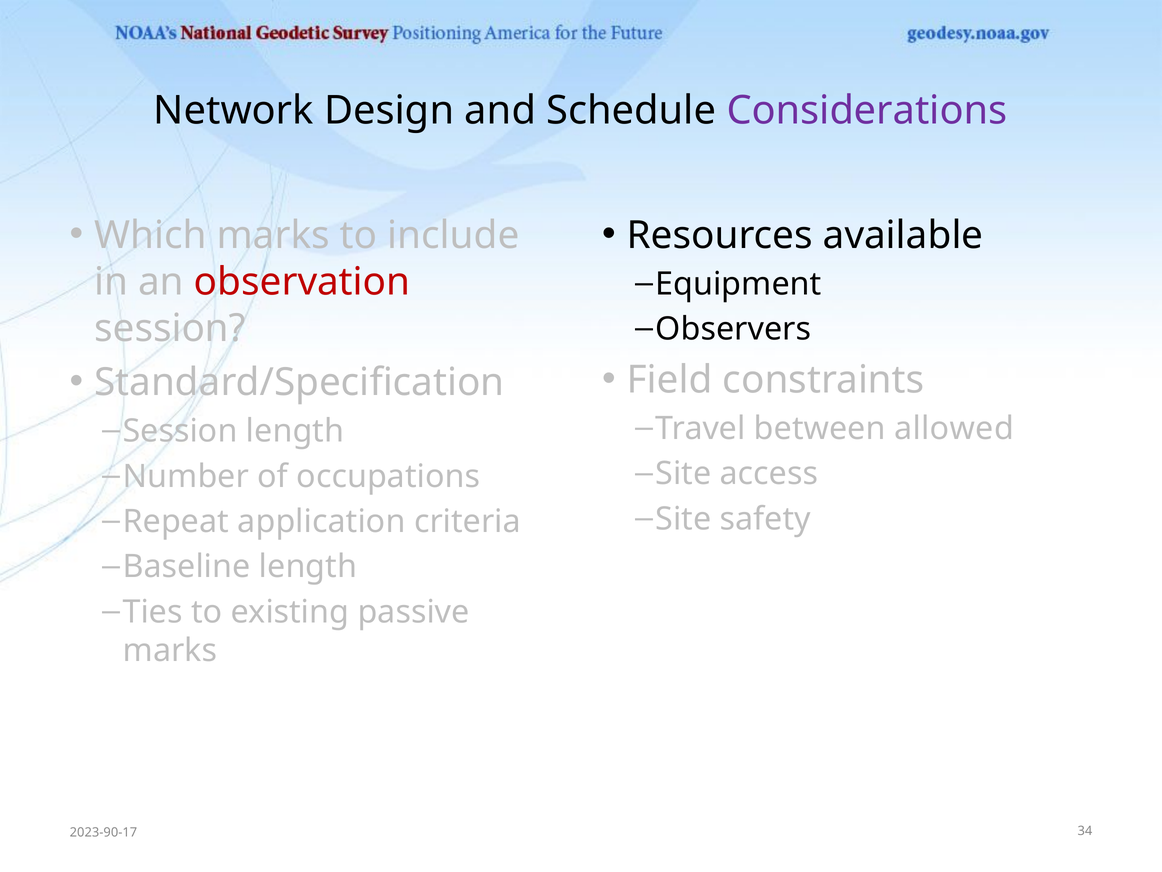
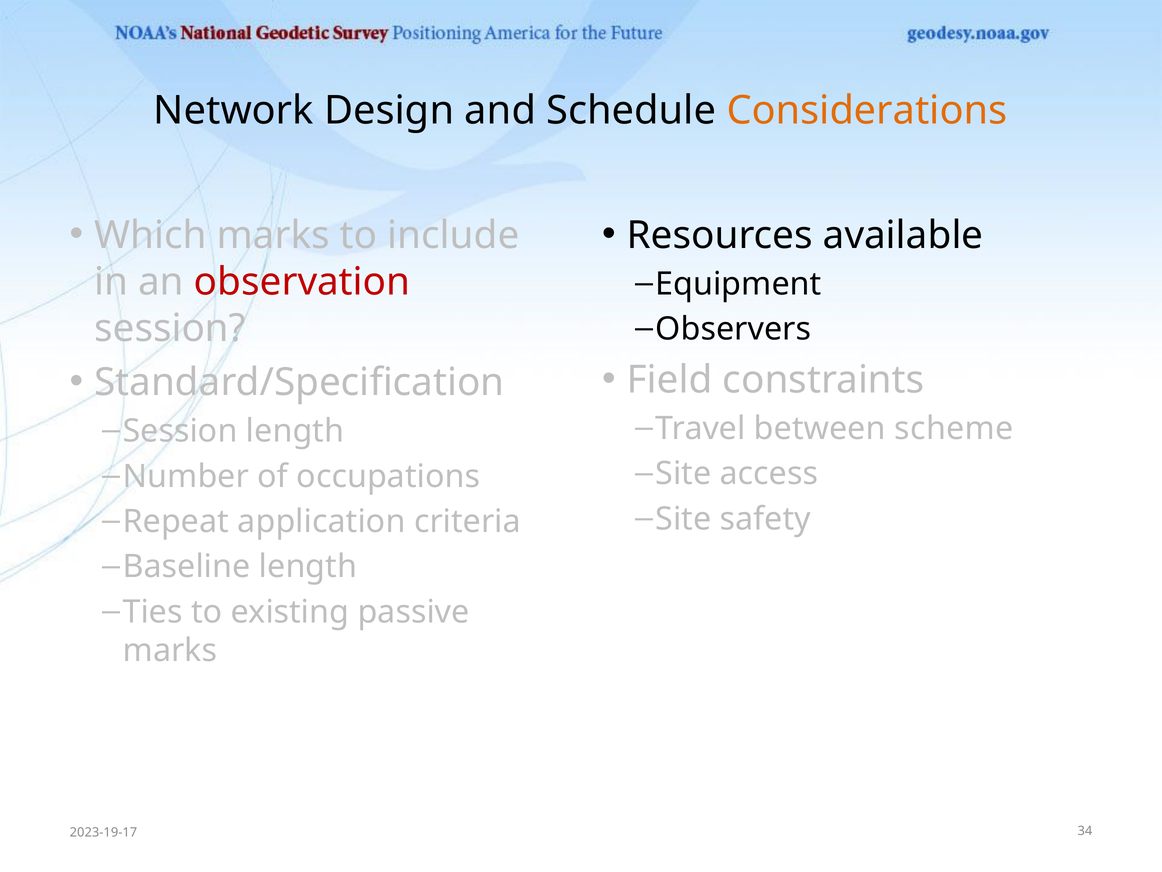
Considerations colour: purple -> orange
allowed: allowed -> scheme
2023-90-17: 2023-90-17 -> 2023-19-17
